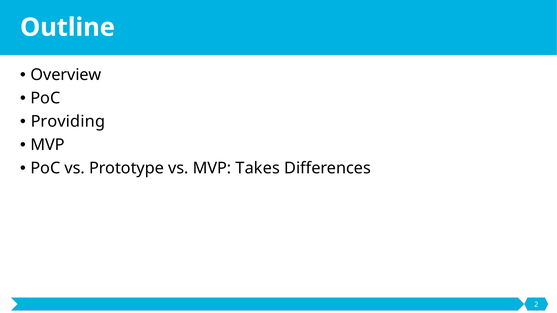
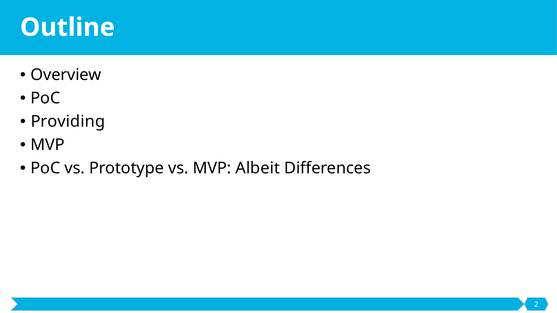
Takes: Takes -> Albeit
